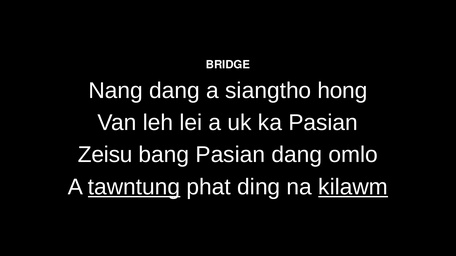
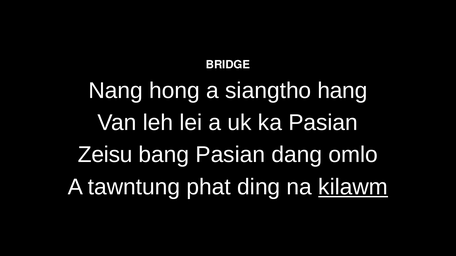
Nang dang: dang -> hong
hong: hong -> hang
tawntung underline: present -> none
